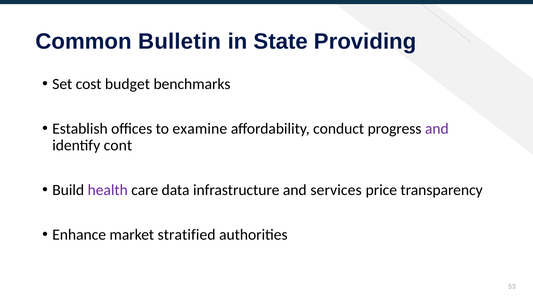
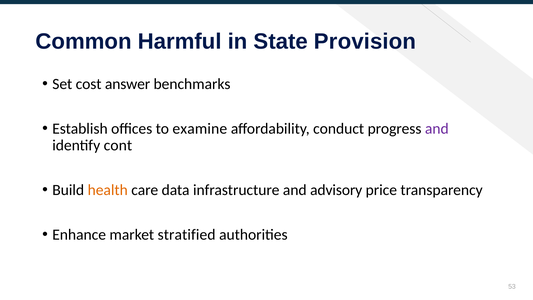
Bulletin: Bulletin -> Harmful
Providing: Providing -> Provision
budget: budget -> answer
health colour: purple -> orange
services: services -> advisory
